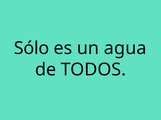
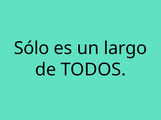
agua: agua -> largo
